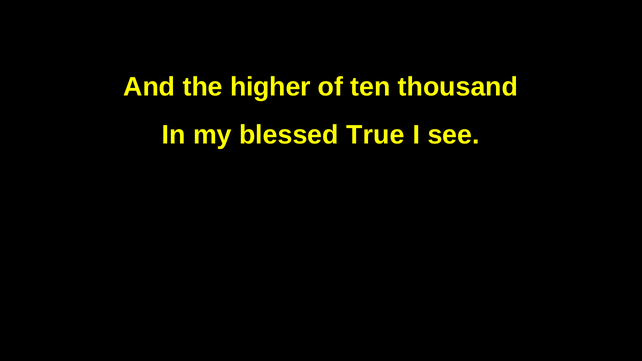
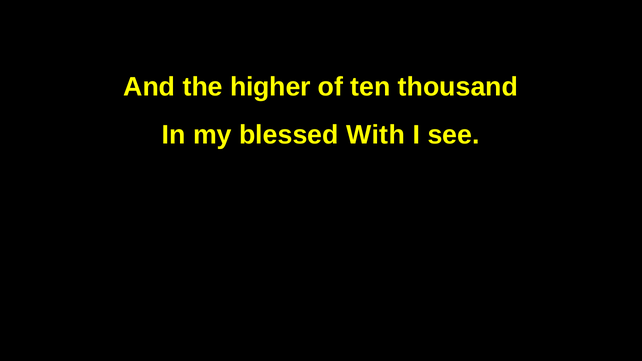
True: True -> With
